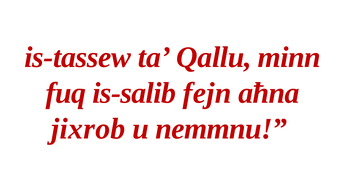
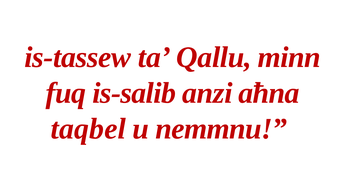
fejn: fejn -> anzi
jixrob: jixrob -> taqbel
